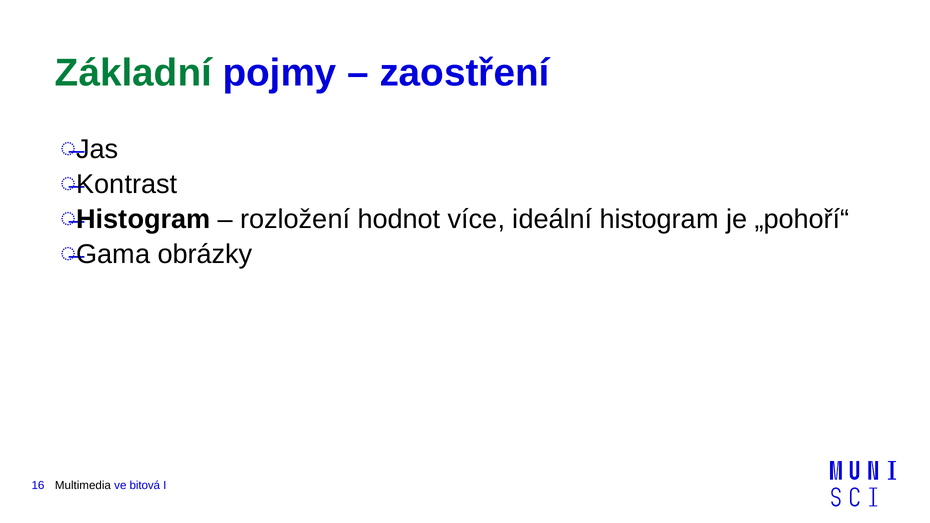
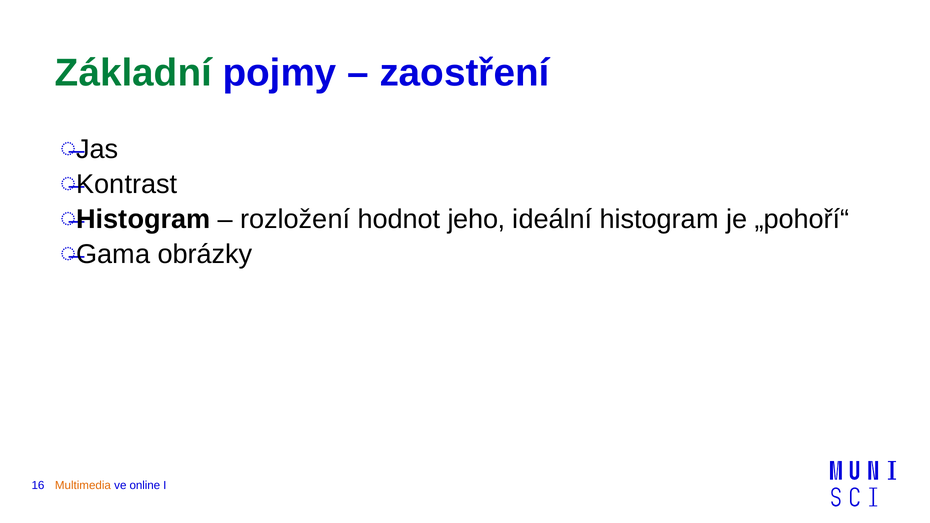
více: více -> jeho
Multimedia colour: black -> orange
bitová: bitová -> online
